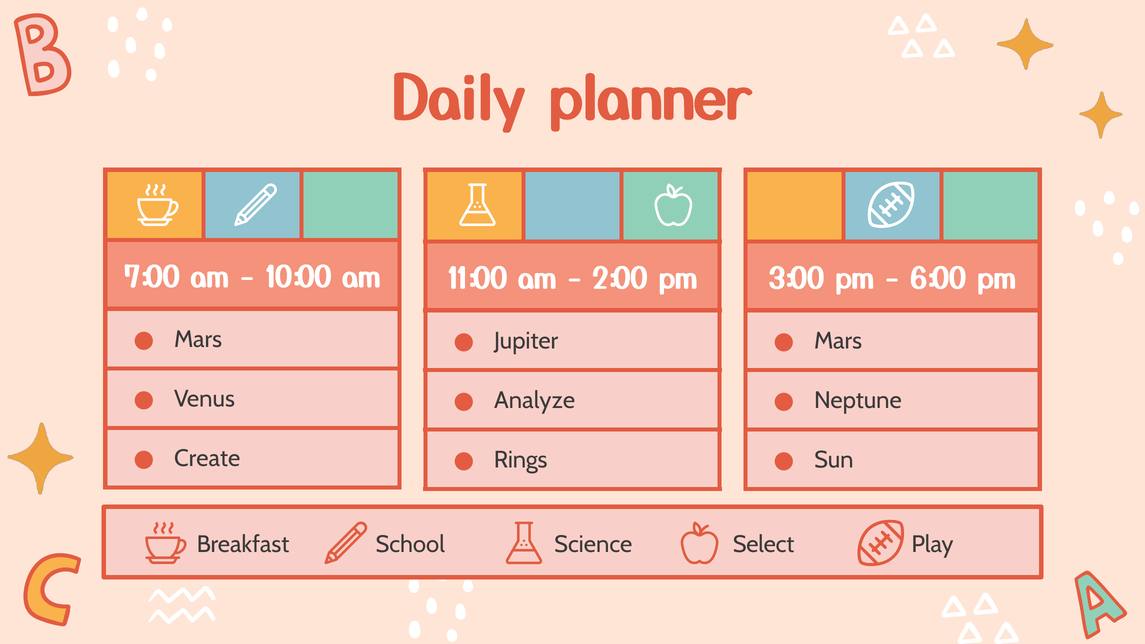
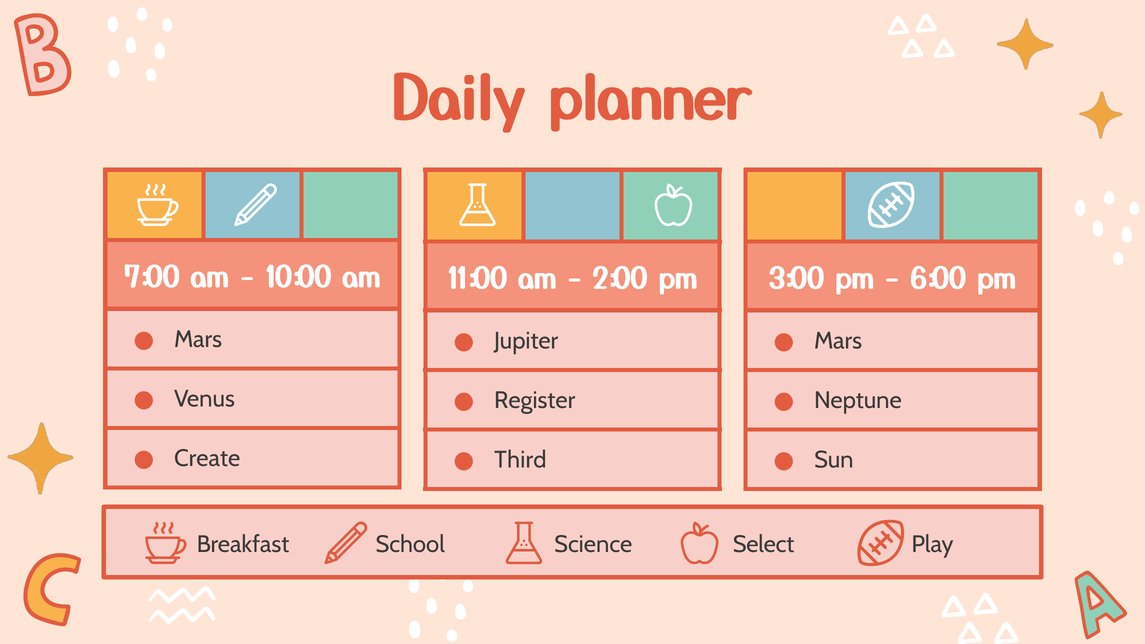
Analyze: Analyze -> Register
Rings: Rings -> Third
